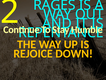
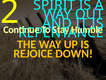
RAGES: RAGES -> SPIRIT
